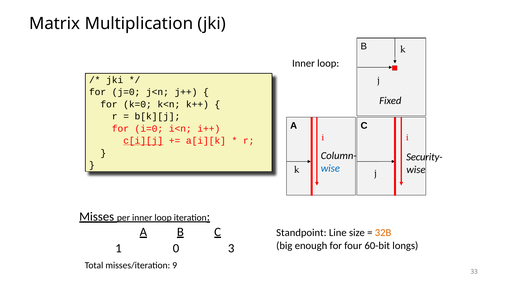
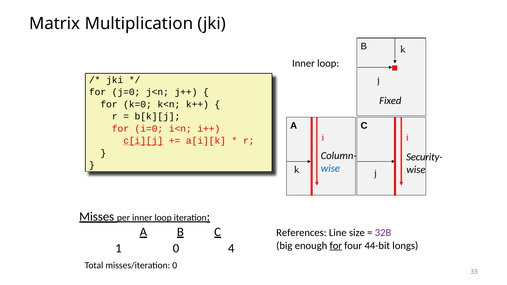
Standpoint: Standpoint -> References
32B colour: orange -> purple
for at (336, 246) underline: none -> present
60-bit: 60-bit -> 44-bit
3: 3 -> 4
misses/iteration 9: 9 -> 0
